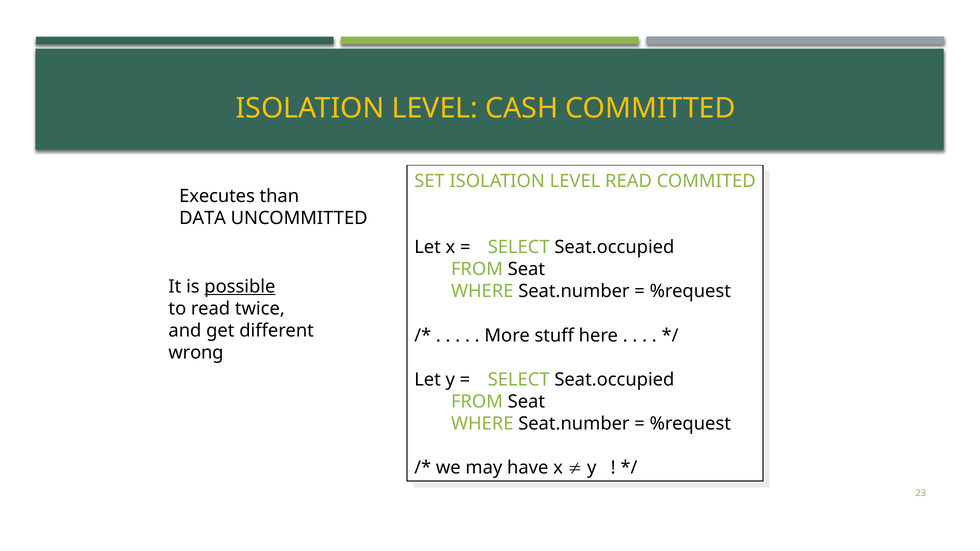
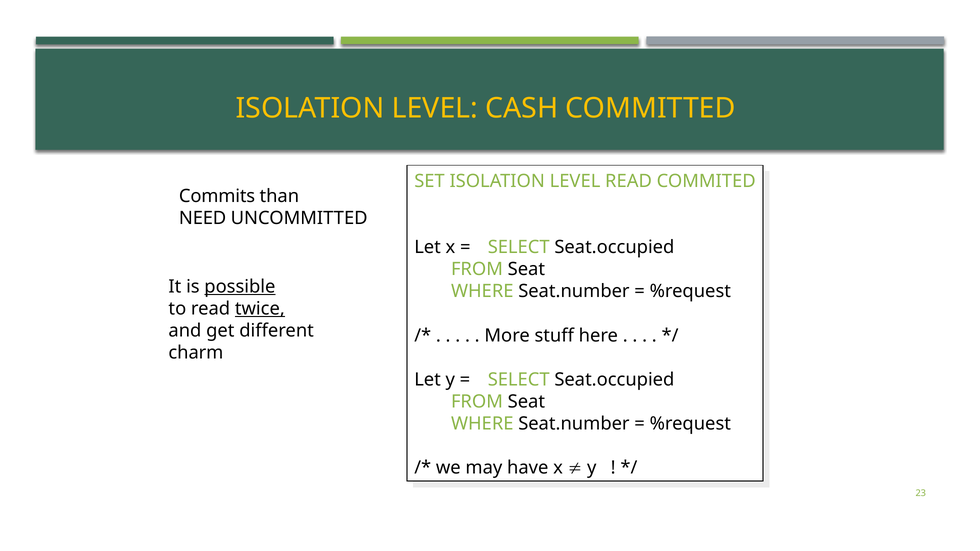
Executes: Executes -> Commits
DATA: DATA -> NEED
twice underline: none -> present
wrong: wrong -> charm
